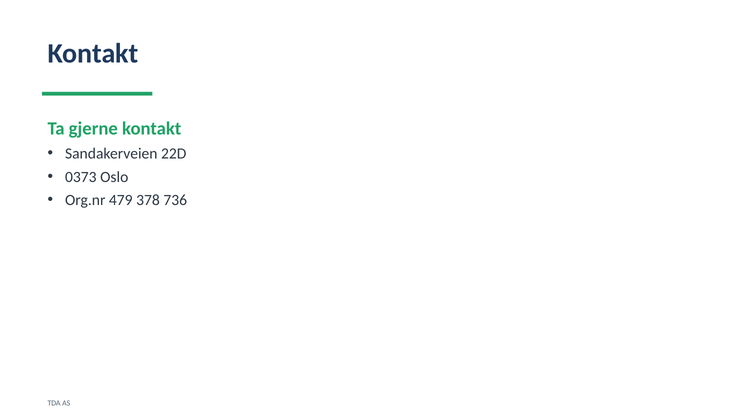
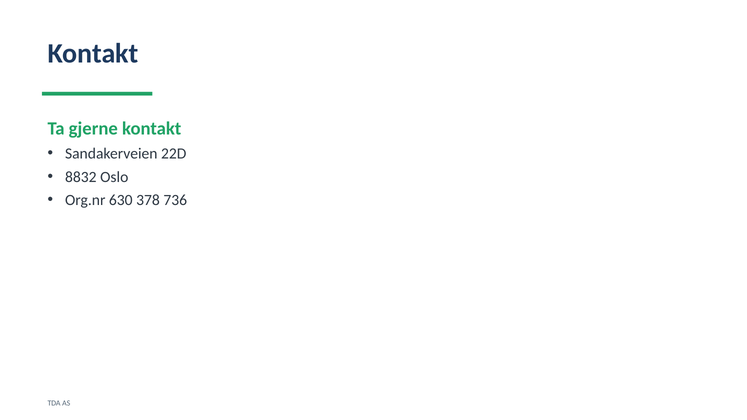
0373: 0373 -> 8832
479: 479 -> 630
